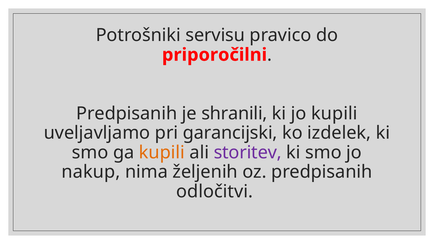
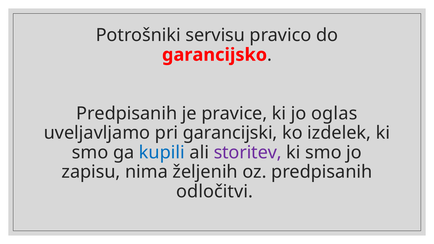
priporočilni: priporočilni -> garancijsko
shranili: shranili -> pravice
jo kupili: kupili -> oglas
kupili at (162, 152) colour: orange -> blue
nakup: nakup -> zapisu
